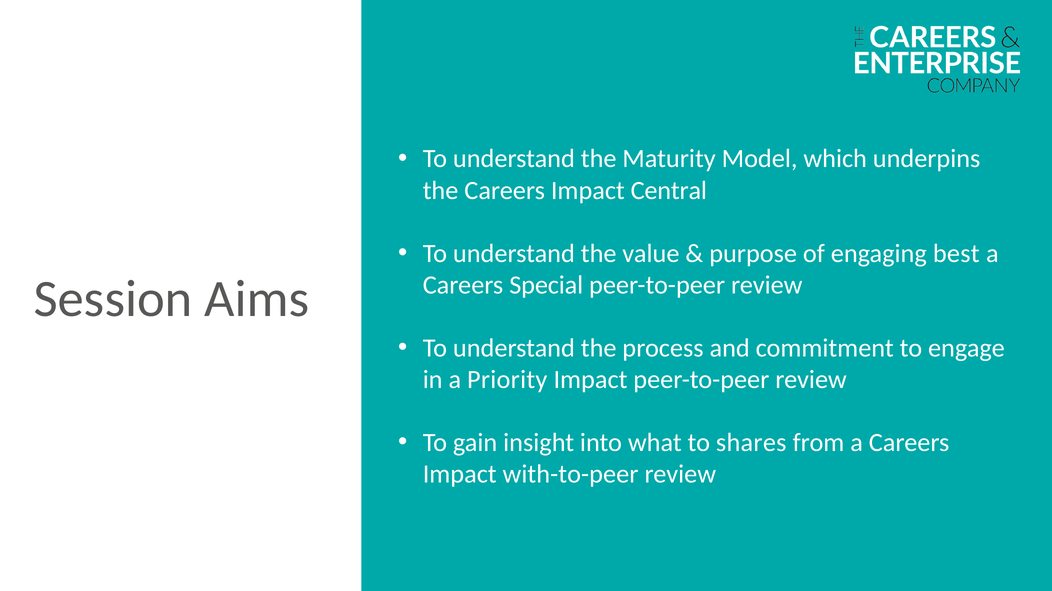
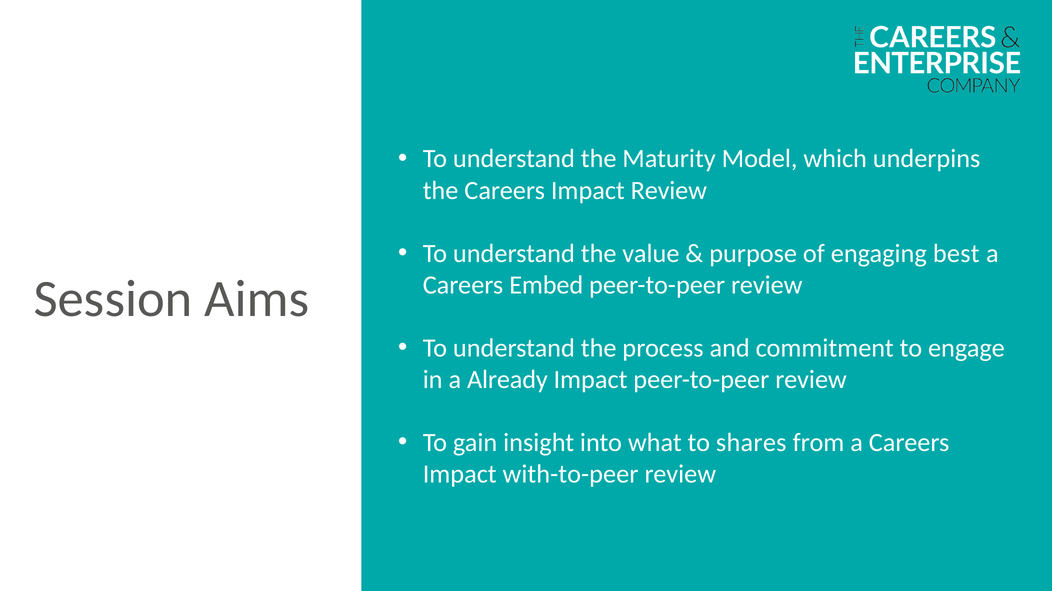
Impact Central: Central -> Review
Special: Special -> Embed
Priority: Priority -> Already
